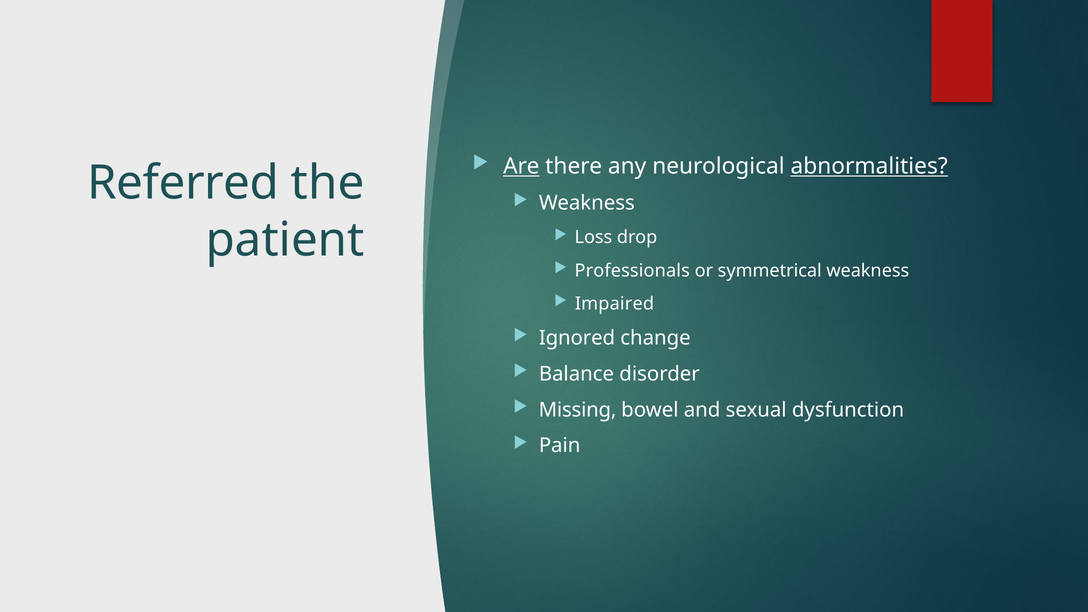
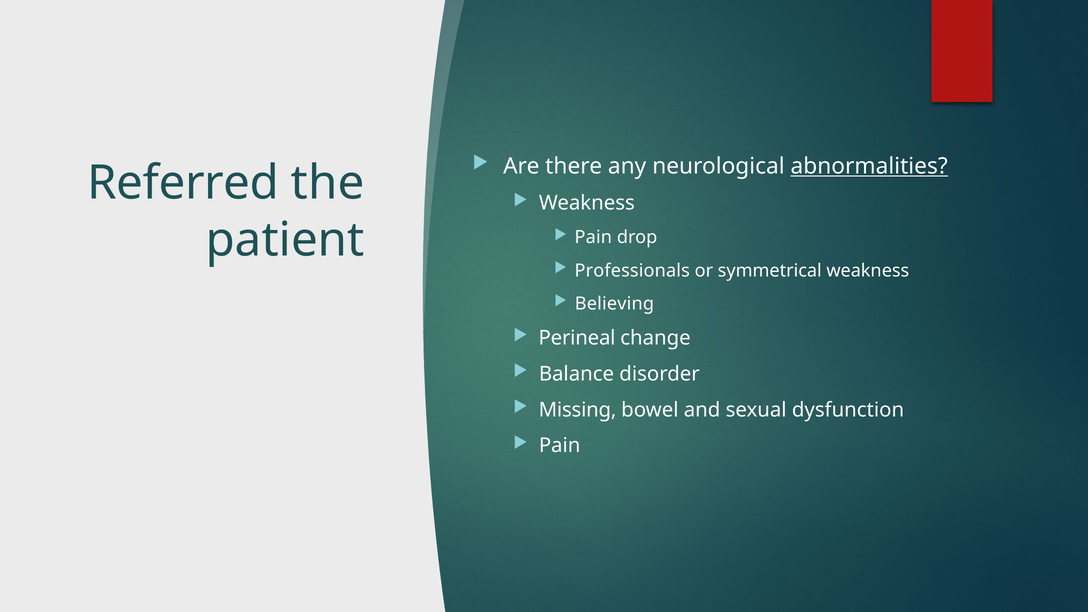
Are underline: present -> none
Loss at (593, 237): Loss -> Pain
Impaired: Impaired -> Believing
Ignored: Ignored -> Perineal
